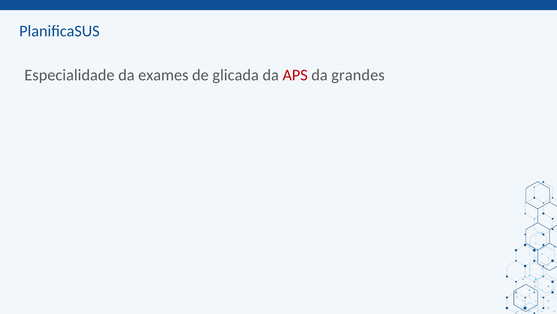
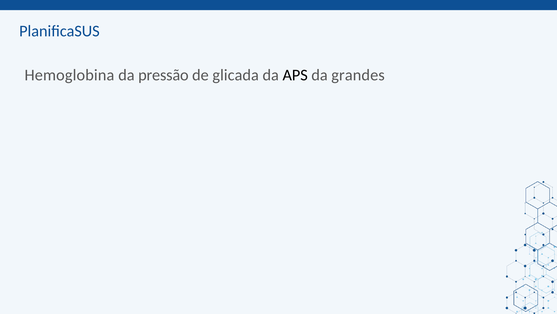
Especialidade: Especialidade -> Hemoglobina
exames: exames -> pressão
APS colour: red -> black
